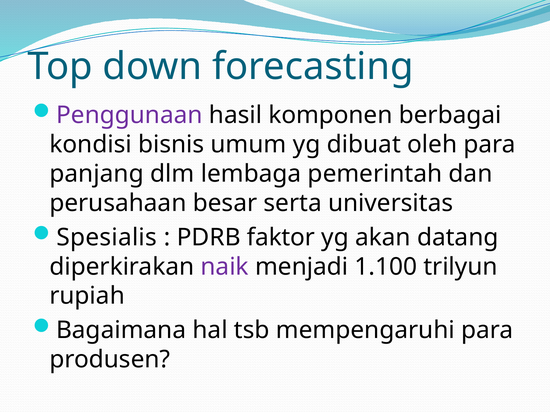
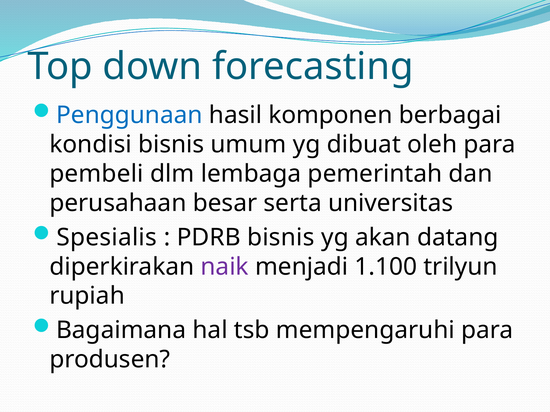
Penggunaan colour: purple -> blue
panjang: panjang -> pembeli
PDRB faktor: faktor -> bisnis
